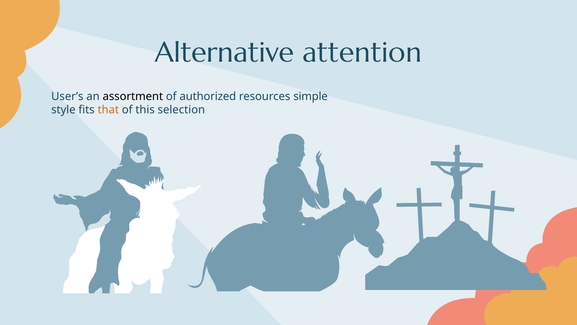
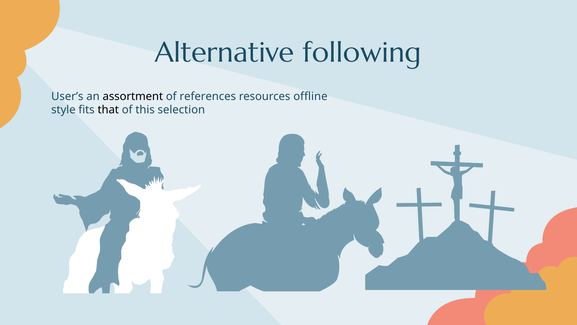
attention: attention -> following
authorized: authorized -> references
simple: simple -> offline
that colour: orange -> black
